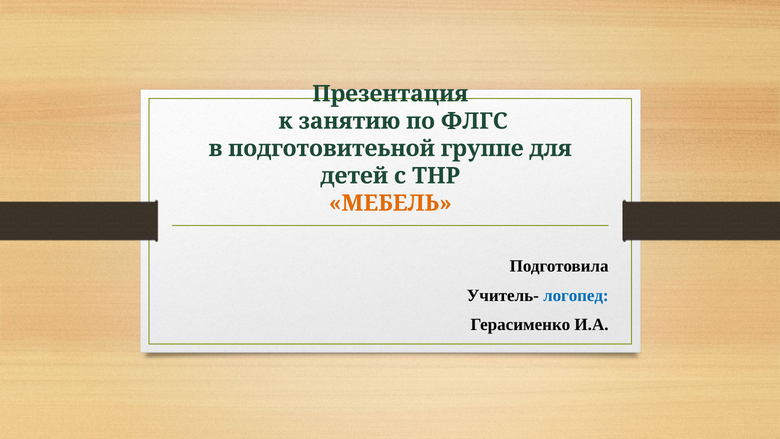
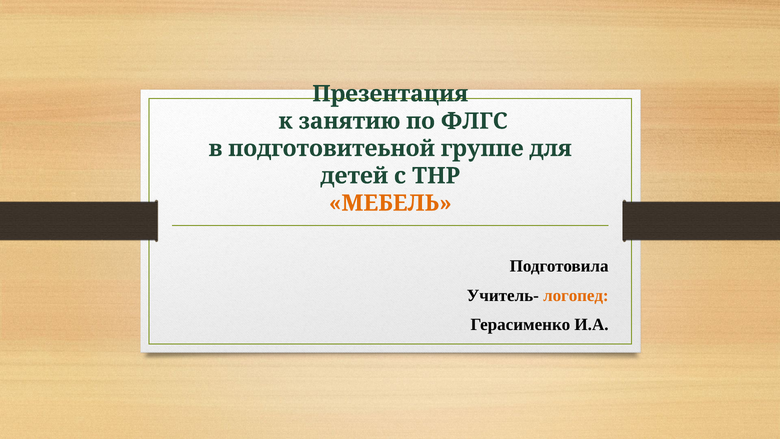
логопед colour: blue -> orange
